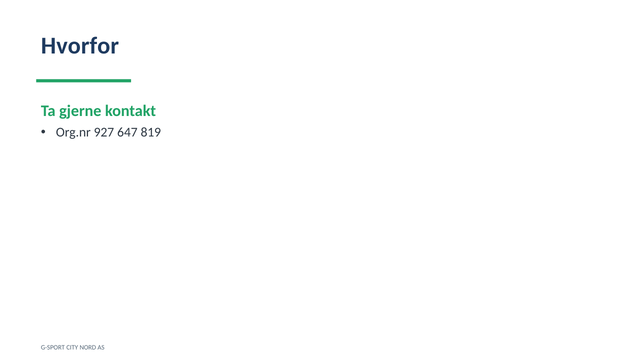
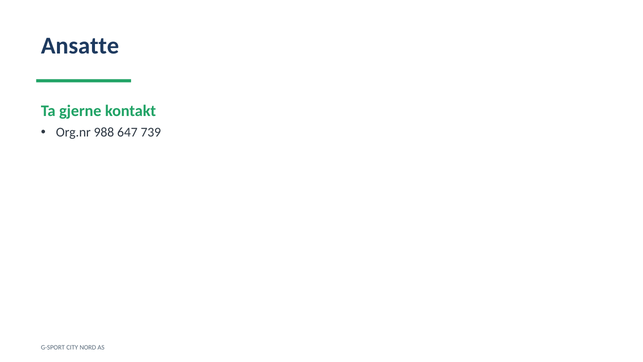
Hvorfor: Hvorfor -> Ansatte
927: 927 -> 988
819: 819 -> 739
